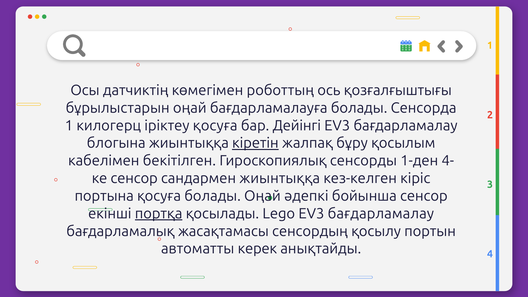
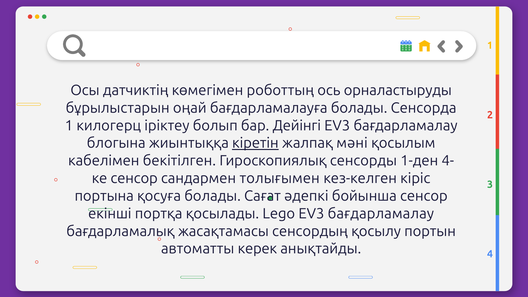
қозғалғыштығы: қозғалғыштығы -> орналастыруды
іріктеу қосуға: қосуға -> болып
бұру: бұру -> мәні
сандармен жиынтыққа: жиынтыққа -> толығымен
болады Оңай: Оңай -> Сағат
портқа underline: present -> none
